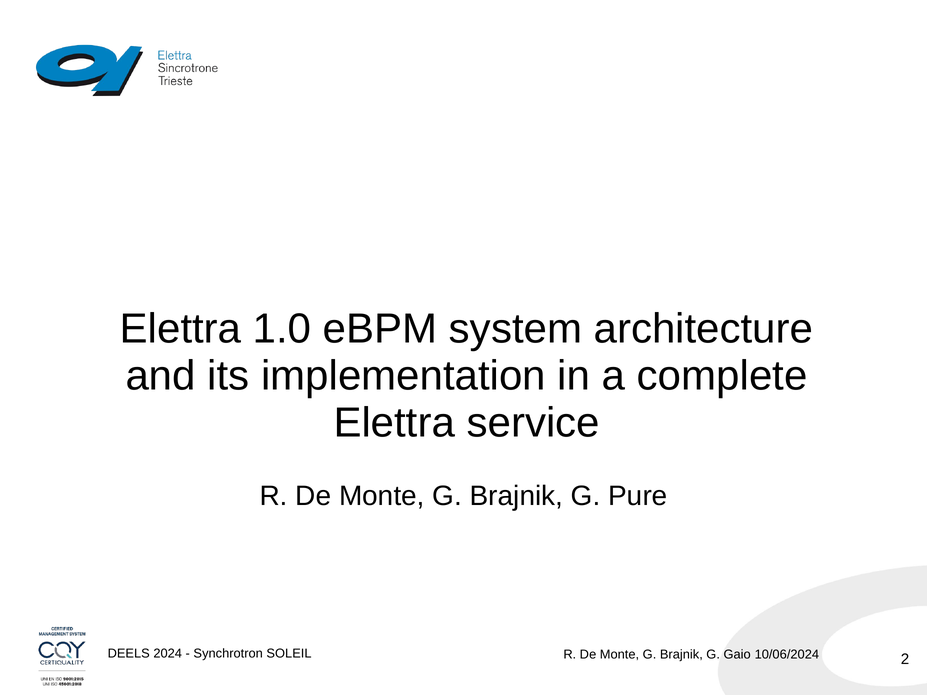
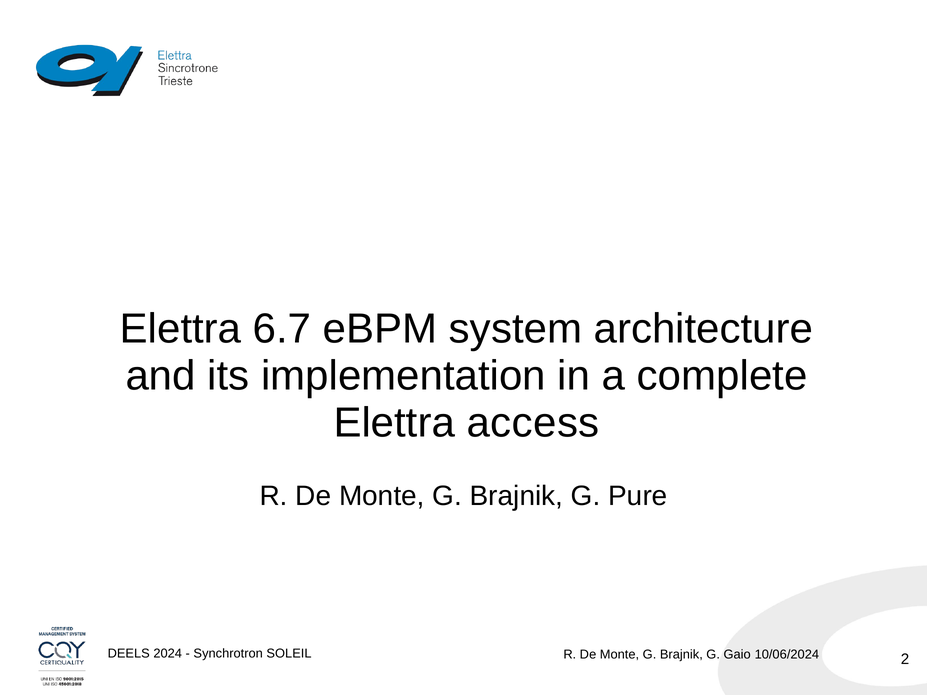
1.0: 1.0 -> 6.7
service: service -> access
